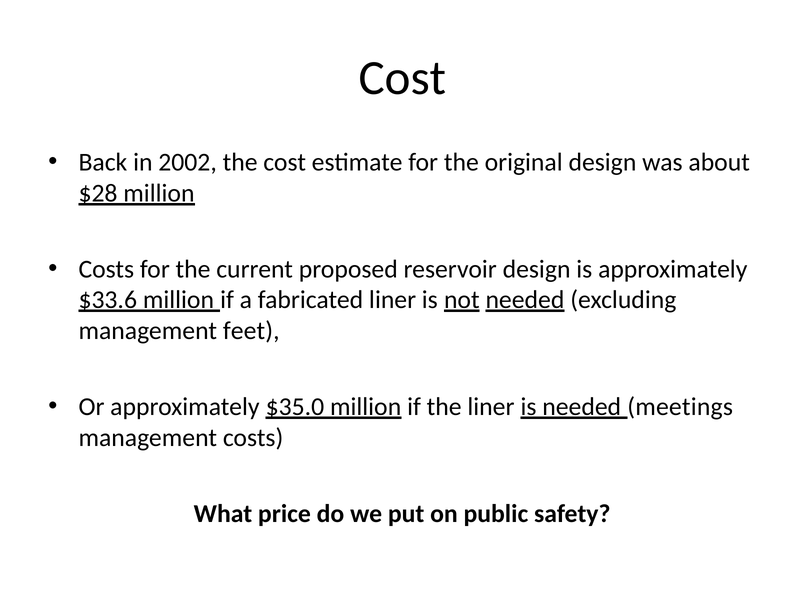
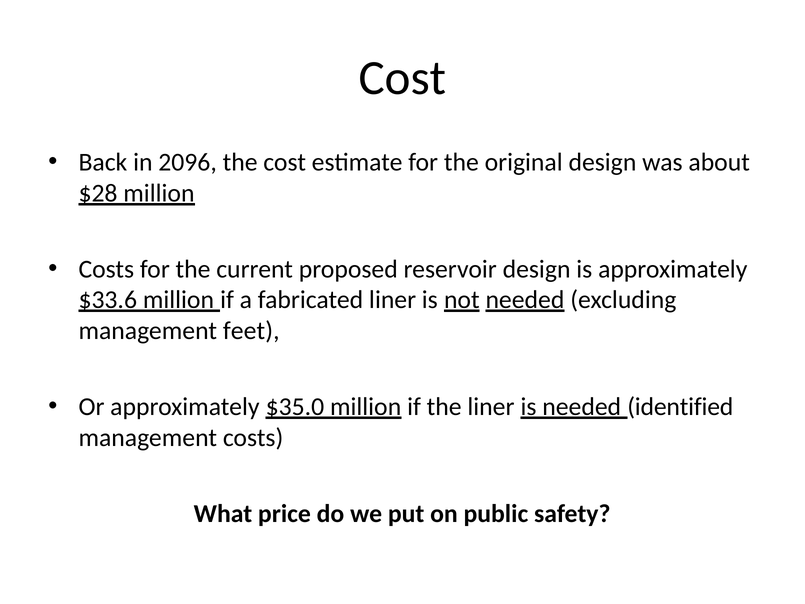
2002: 2002 -> 2096
meetings: meetings -> identified
